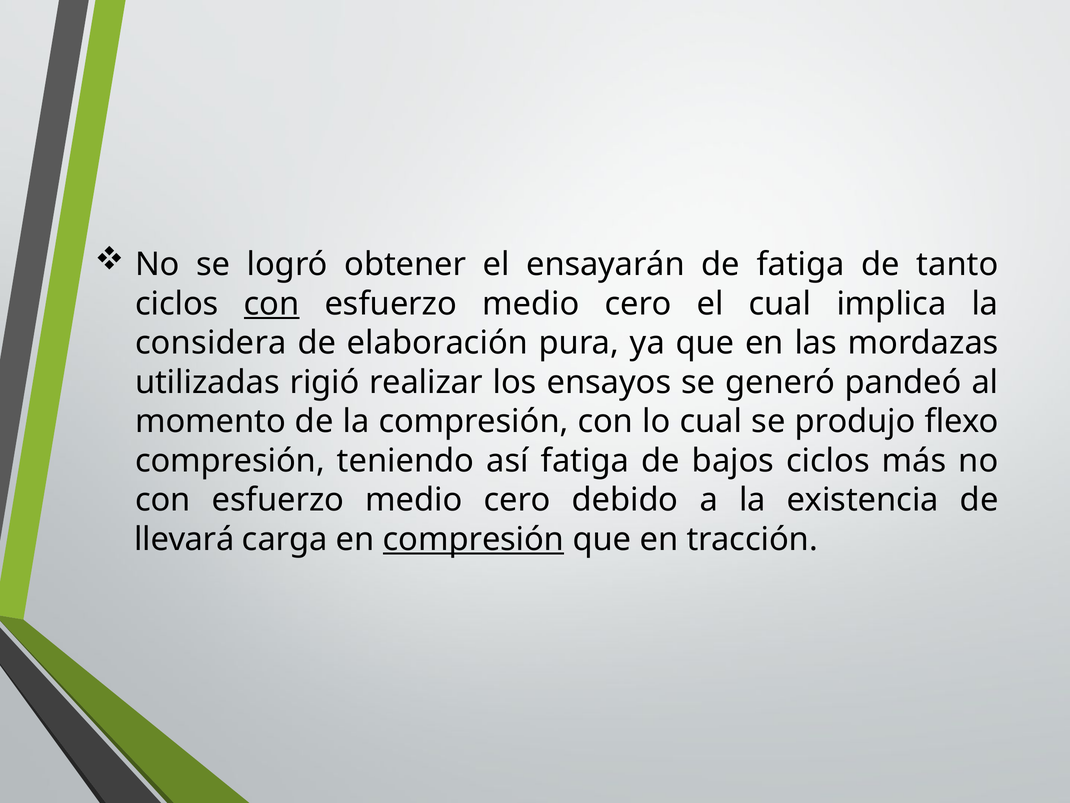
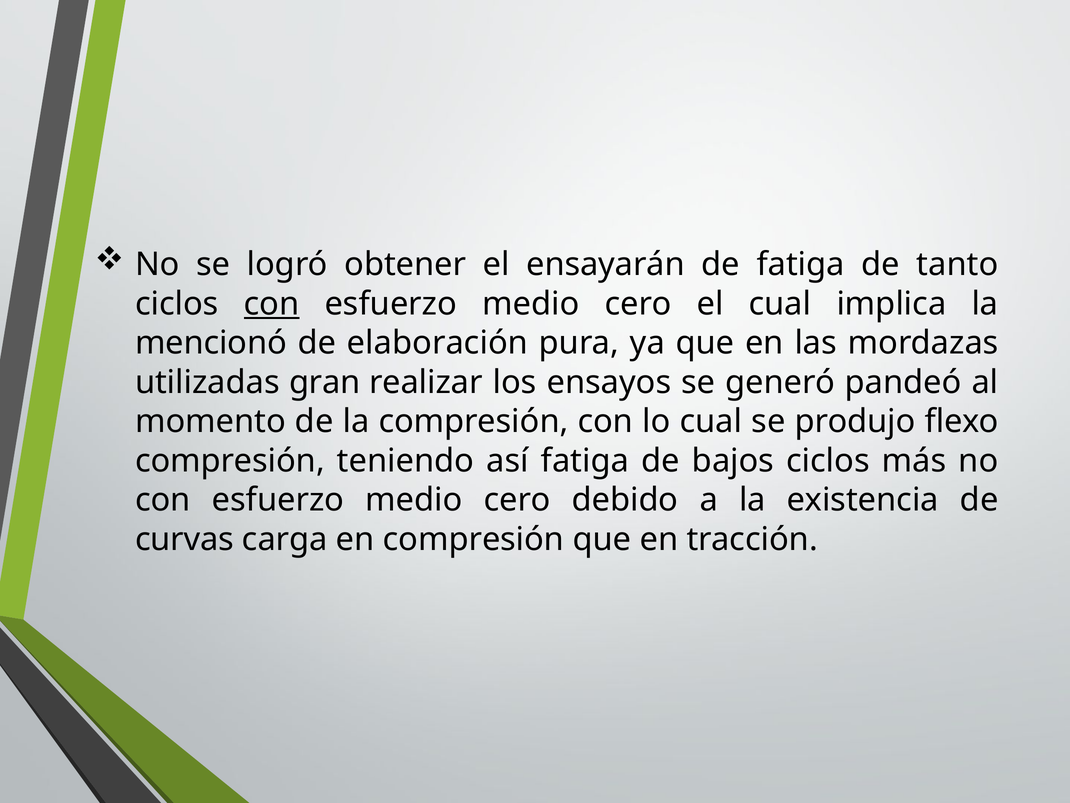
considera: considera -> mencionó
rigió: rigió -> gran
llevará: llevará -> curvas
compresión at (474, 539) underline: present -> none
